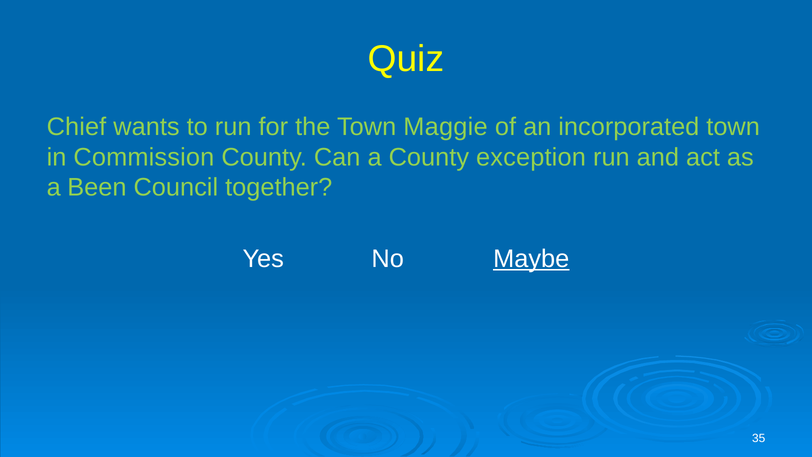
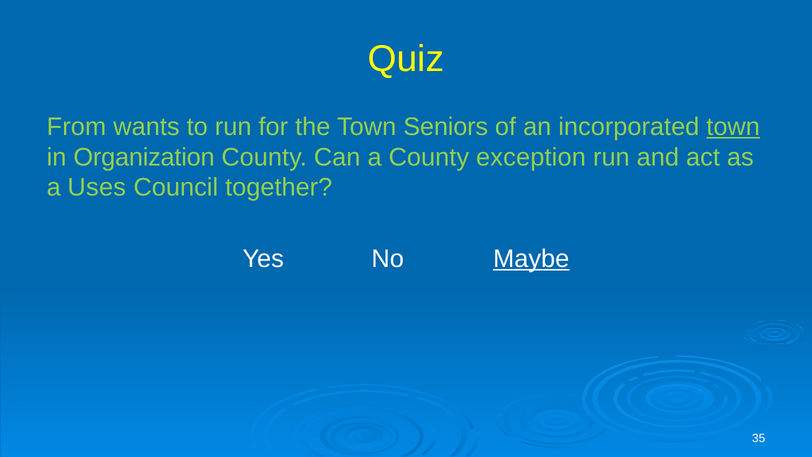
Chief: Chief -> From
Maggie: Maggie -> Seniors
town at (733, 127) underline: none -> present
Commission: Commission -> Organization
Been: Been -> Uses
